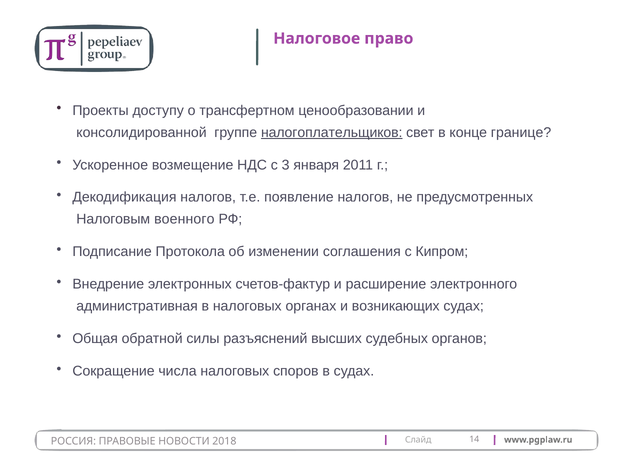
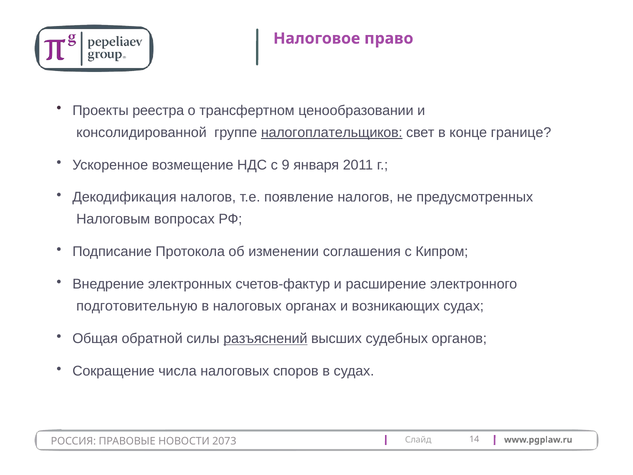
доступу: доступу -> реестра
3: 3 -> 9
военного: военного -> вопросах
административная: административная -> подготовительную
разъяснений underline: none -> present
2018: 2018 -> 2073
